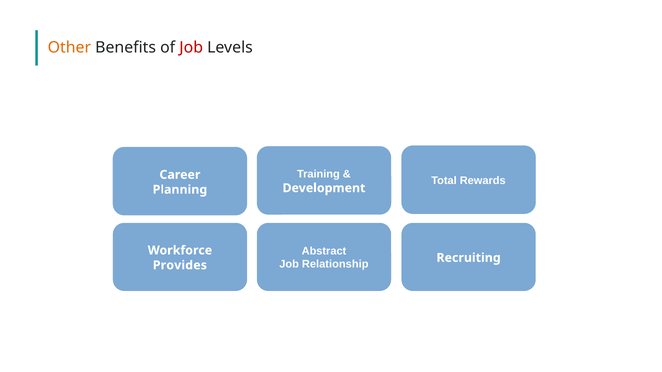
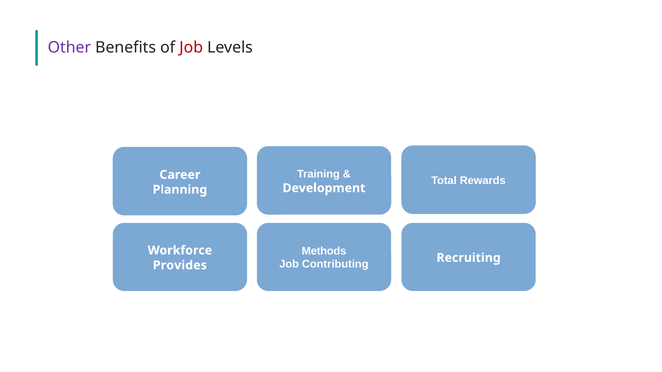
Other colour: orange -> purple
Abstract: Abstract -> Methods
Relationship: Relationship -> Contributing
